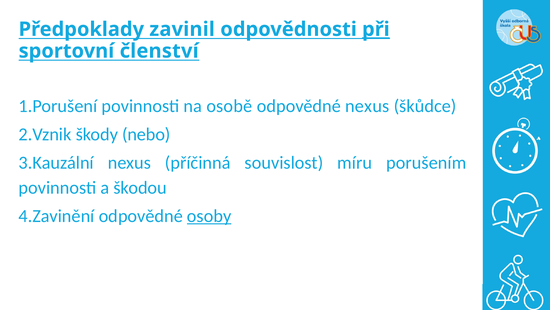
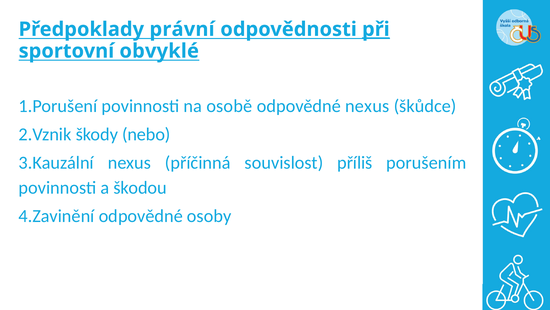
zavinil: zavinil -> právní
členství: členství -> obvyklé
míru: míru -> příliš
osoby underline: present -> none
